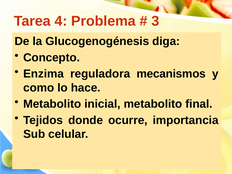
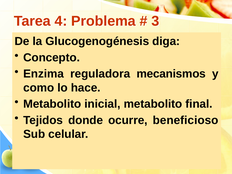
importancia: importancia -> beneficioso
